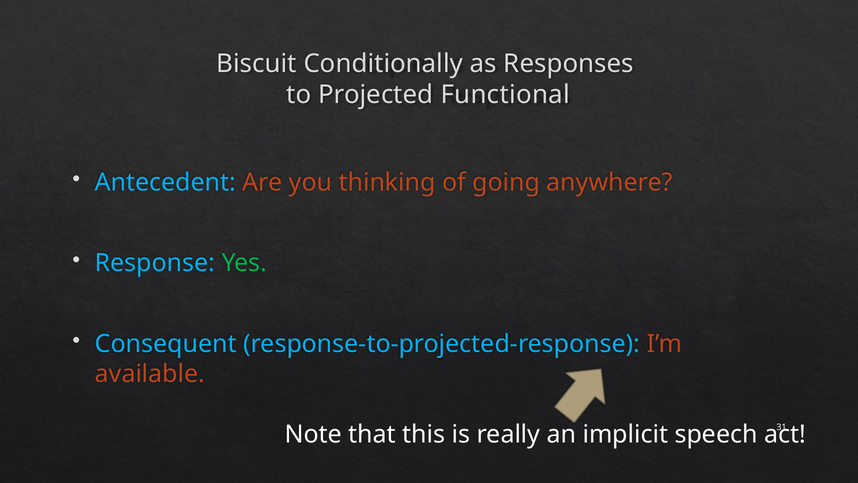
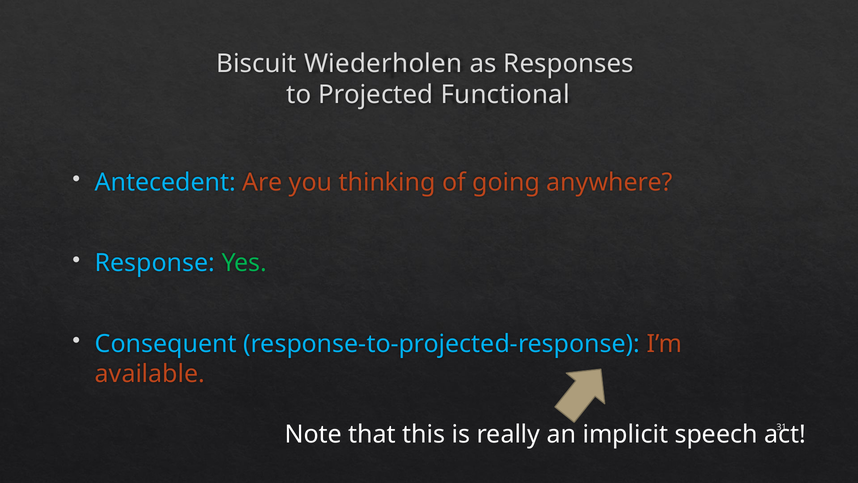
Conditionally: Conditionally -> Wiederholen
